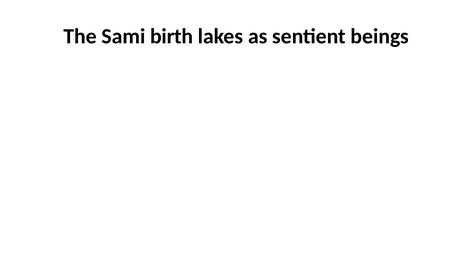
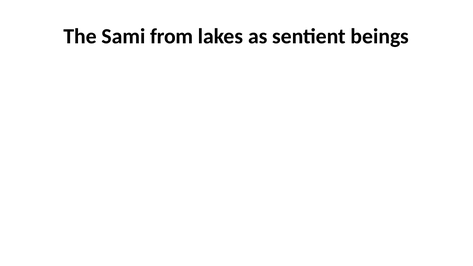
birth: birth -> from
